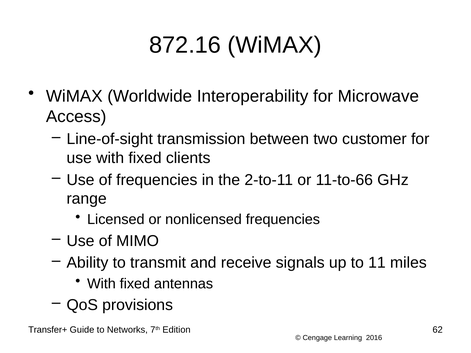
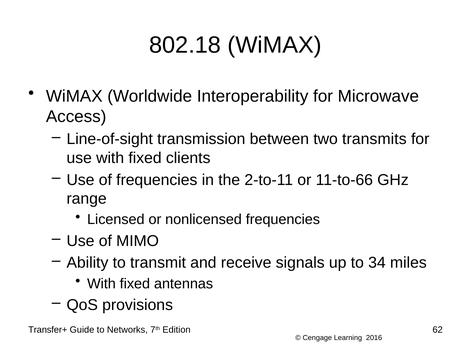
872.16: 872.16 -> 802.18
customer: customer -> transmits
11: 11 -> 34
